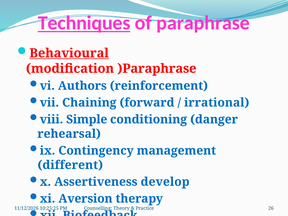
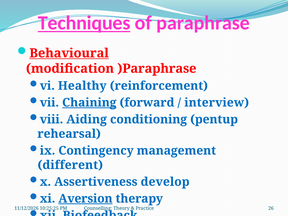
Authors: Authors -> Healthy
Chaining underline: none -> present
irrational: irrational -> interview
Simple: Simple -> Aiding
danger: danger -> pentup
Aversion underline: none -> present
